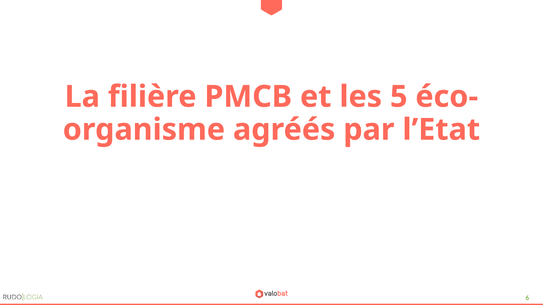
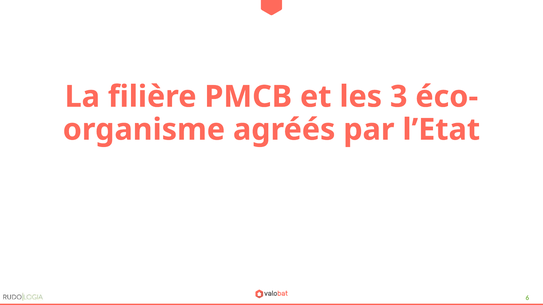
5: 5 -> 3
